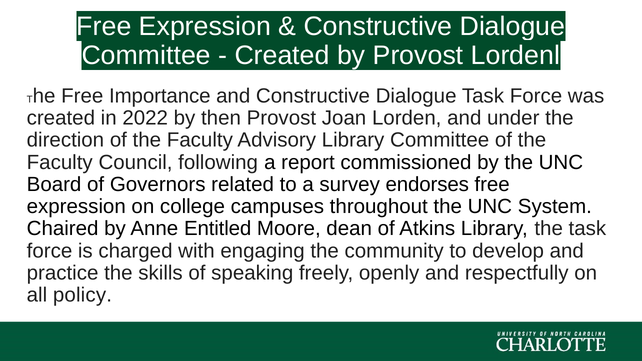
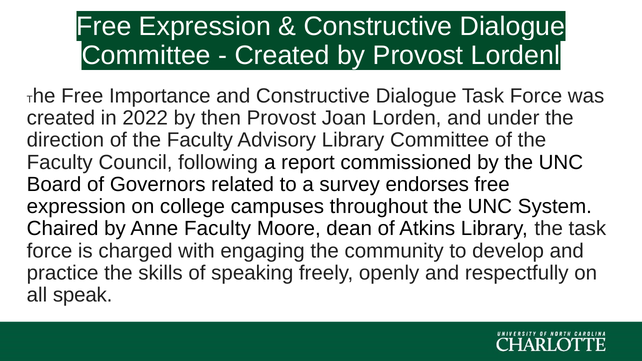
Anne Entitled: Entitled -> Faculty
policy: policy -> speak
